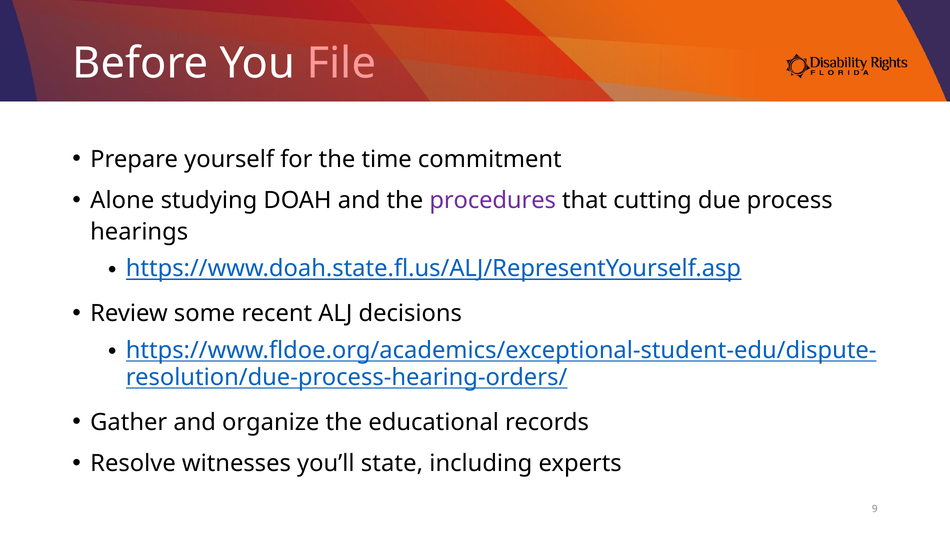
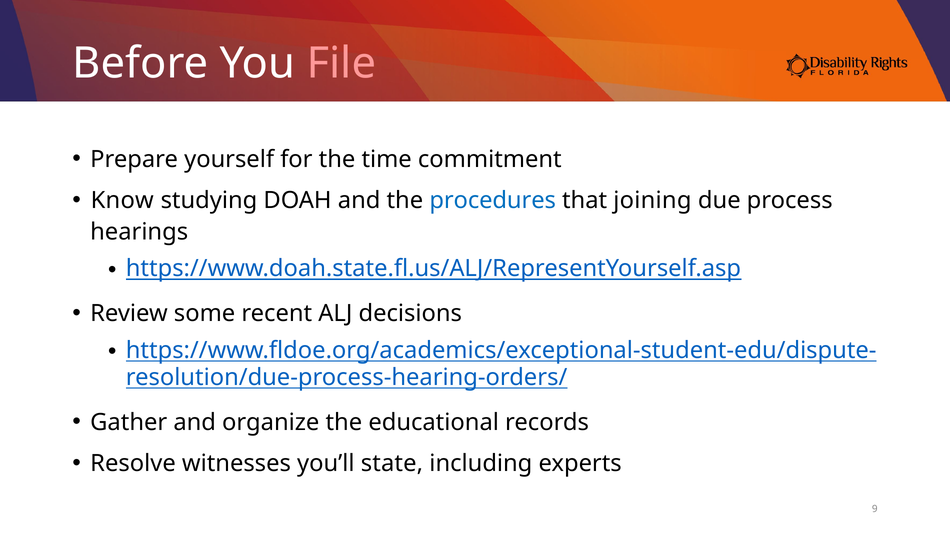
Alone: Alone -> Know
procedures colour: purple -> blue
cutting: cutting -> joining
